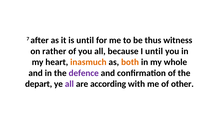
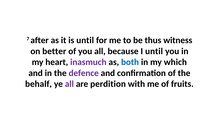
rather: rather -> better
inasmuch colour: orange -> purple
both colour: orange -> blue
whole: whole -> which
depart: depart -> behalf
according: according -> perdition
other: other -> fruits
